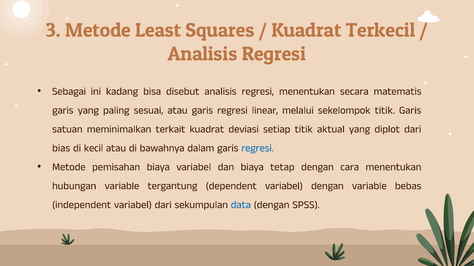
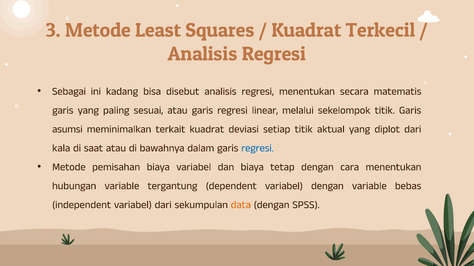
satuan: satuan -> asumsi
bias: bias -> kala
kecil: kecil -> saat
data colour: blue -> orange
